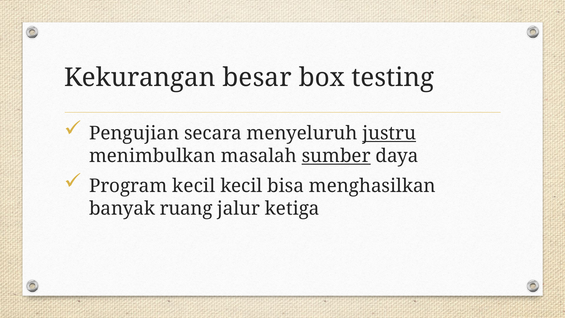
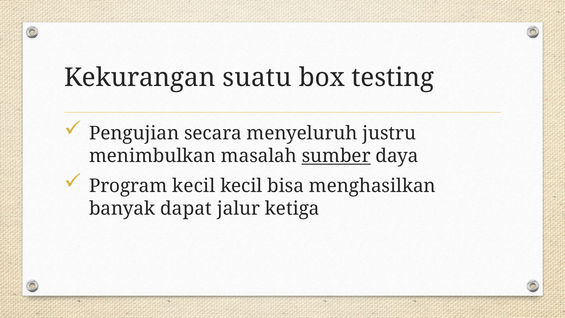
besar: besar -> suatu
justru underline: present -> none
ruang: ruang -> dapat
